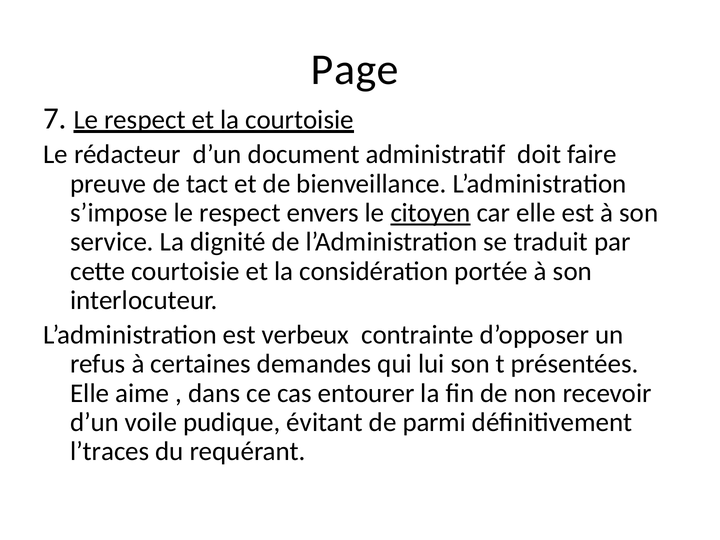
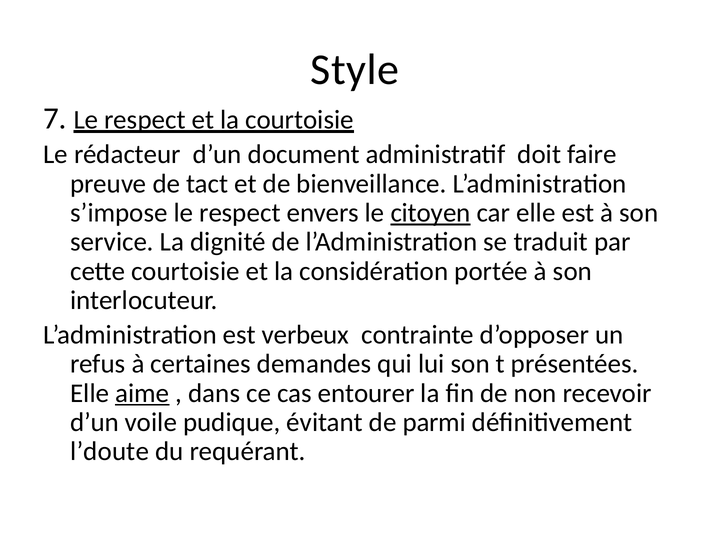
Page: Page -> Style
aime underline: none -> present
l’traces: l’traces -> l’doute
